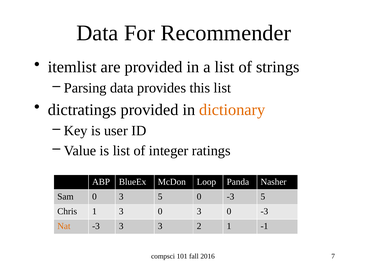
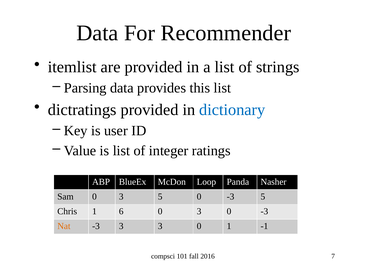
dictionary colour: orange -> blue
1 3: 3 -> 6
3 3 2: 2 -> 0
